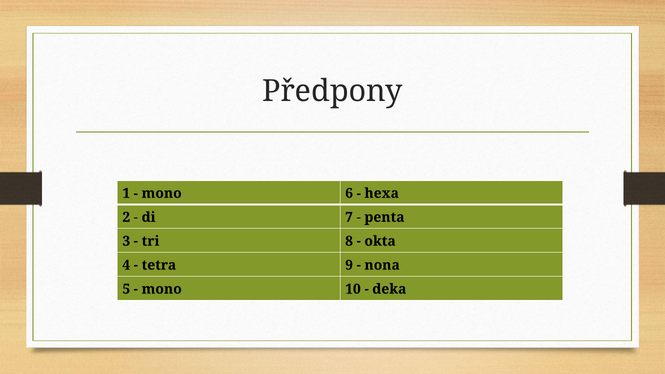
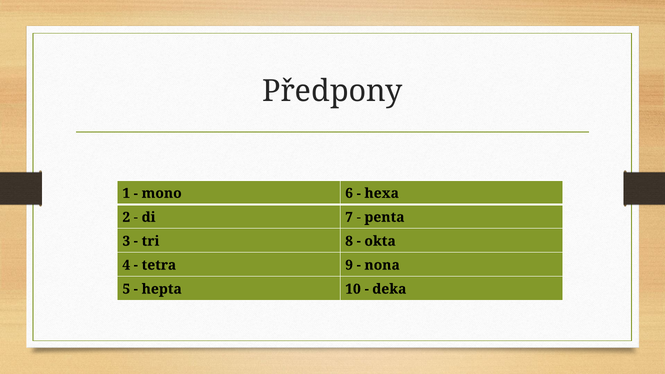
mono at (162, 289): mono -> hepta
